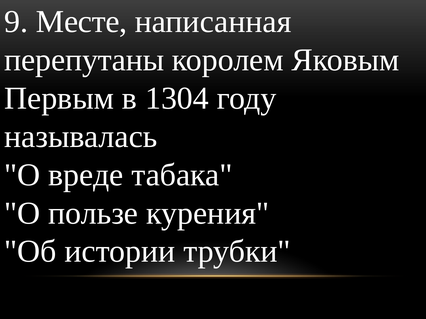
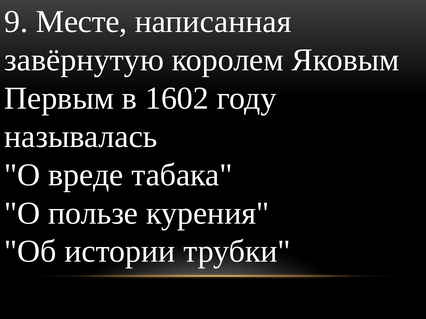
перепутаны: перепутаны -> завёрнутую
1304: 1304 -> 1602
